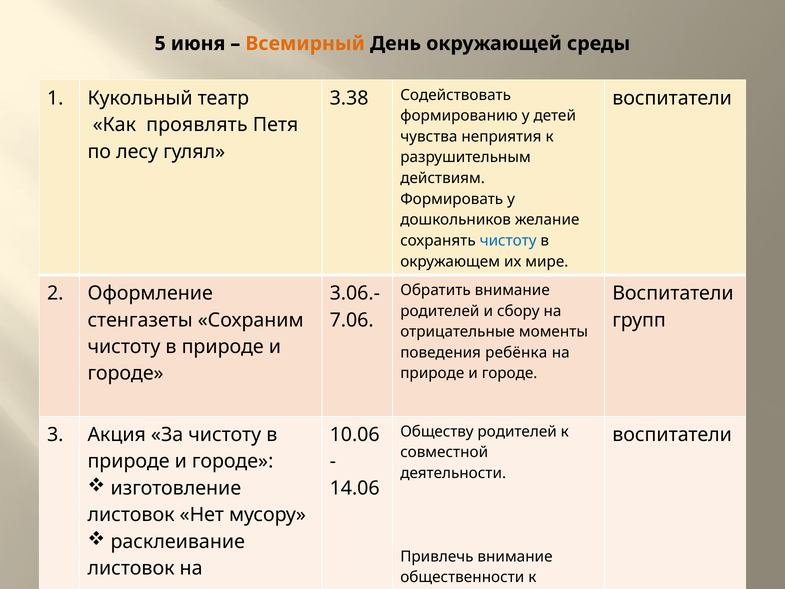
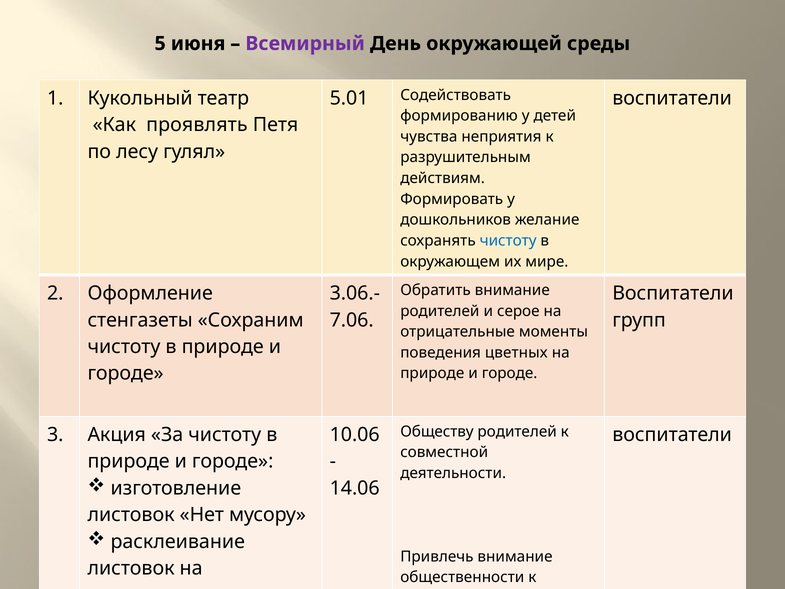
Всемирный colour: orange -> purple
3.38: 3.38 -> 5.01
сбору: сбору -> серое
ребёнка: ребёнка -> цветных
